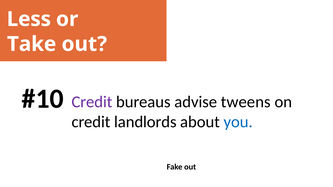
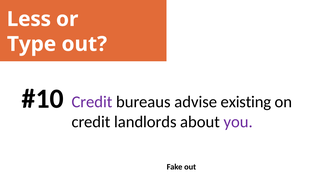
Take: Take -> Type
tweens: tweens -> existing
you colour: blue -> purple
